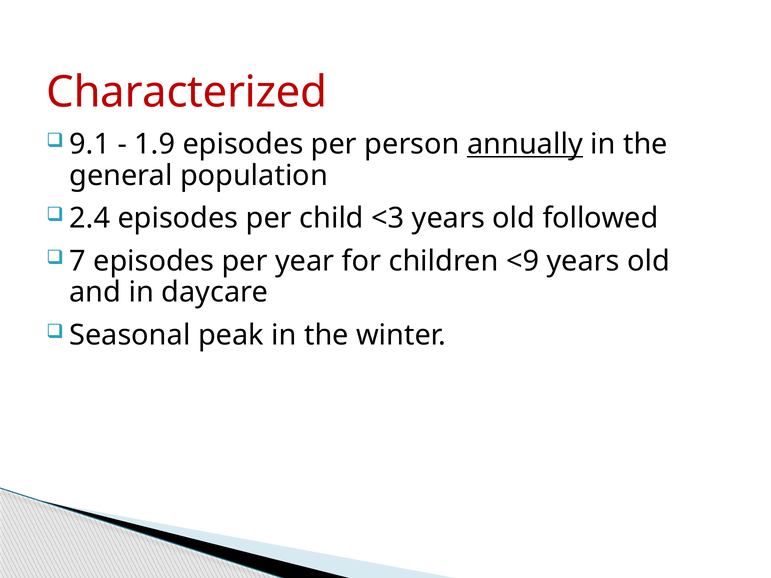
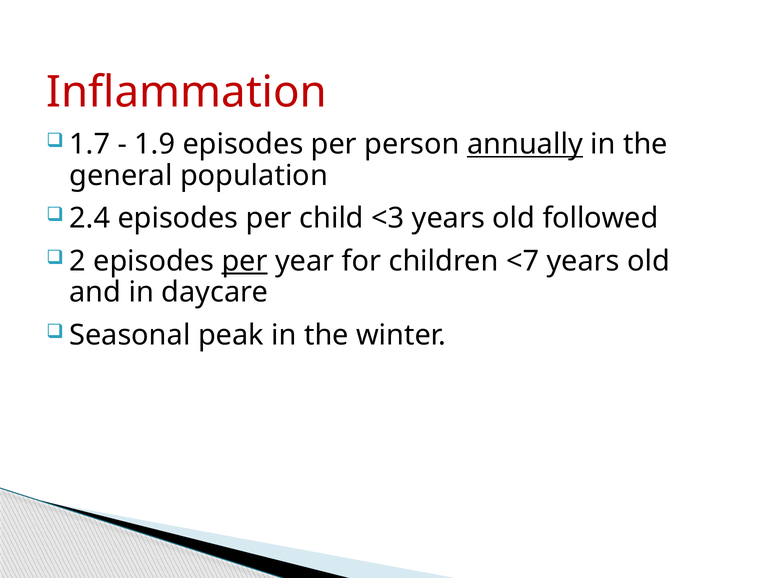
Characterized: Characterized -> Inflammation
9.1: 9.1 -> 1.7
7: 7 -> 2
per at (245, 261) underline: none -> present
<9: <9 -> <7
